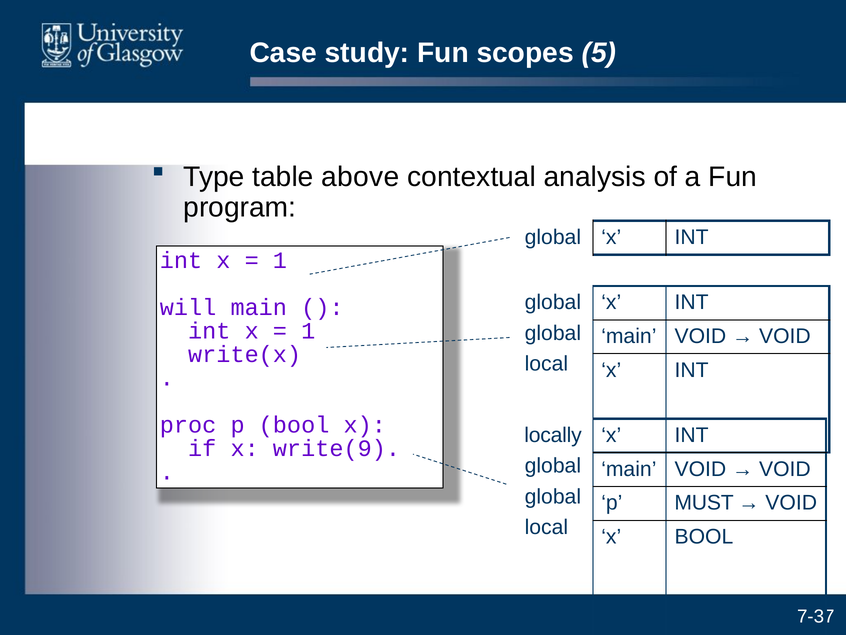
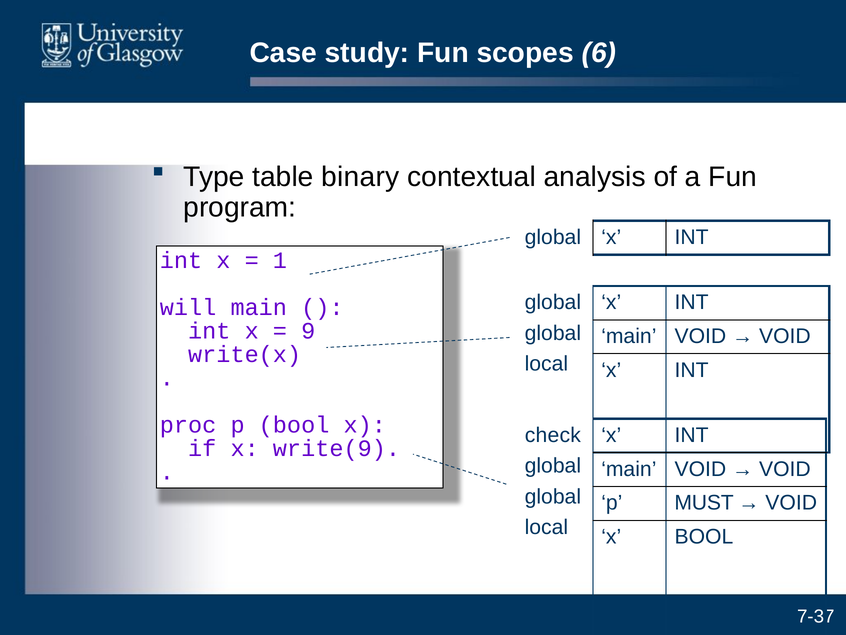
5: 5 -> 6
above: above -> binary
1 at (308, 331): 1 -> 9
locally: locally -> check
